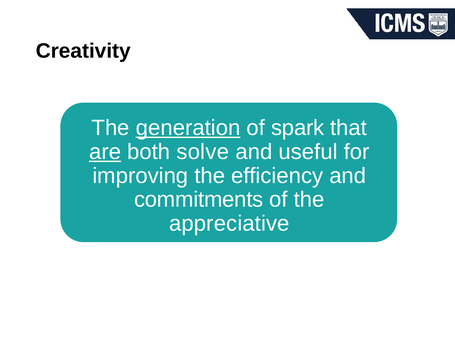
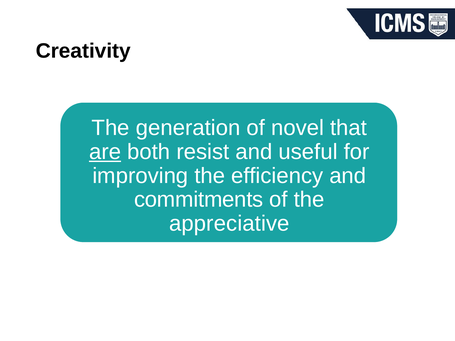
generation underline: present -> none
spark: spark -> novel
solve: solve -> resist
